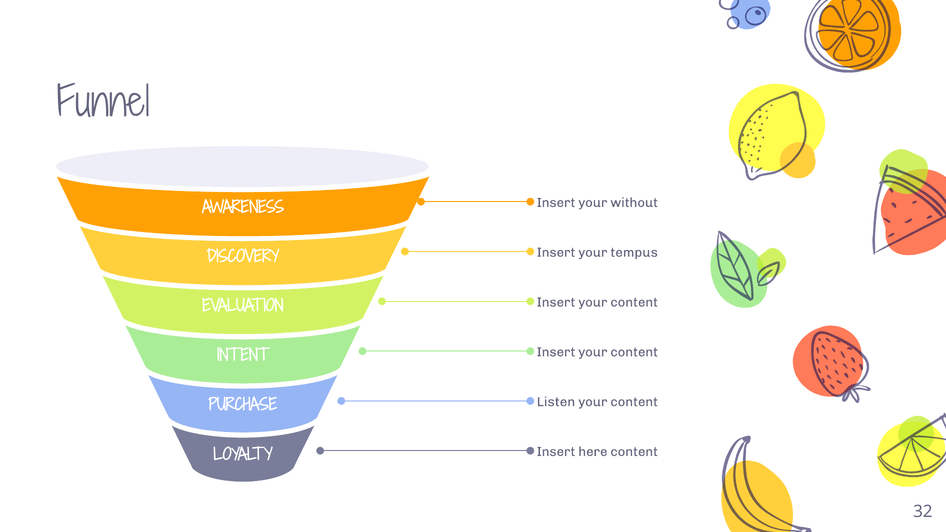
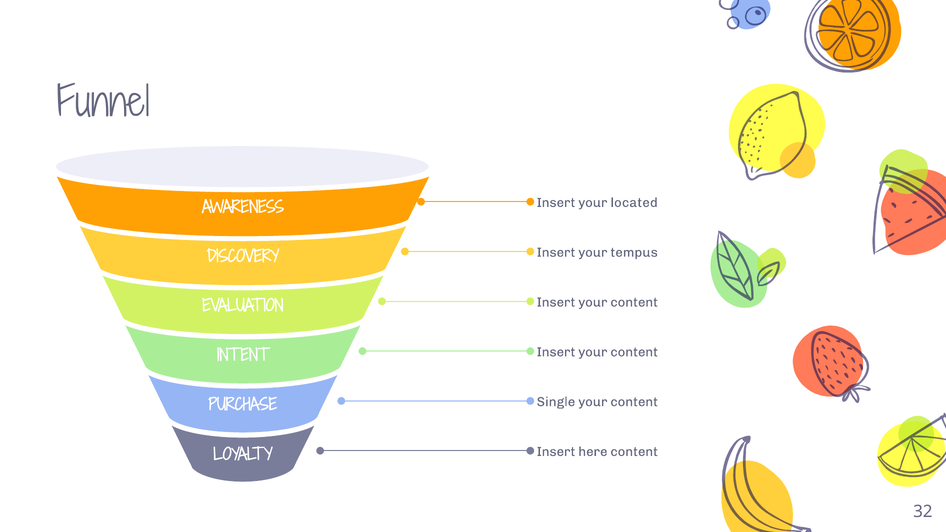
without: without -> located
Listen: Listen -> Single
